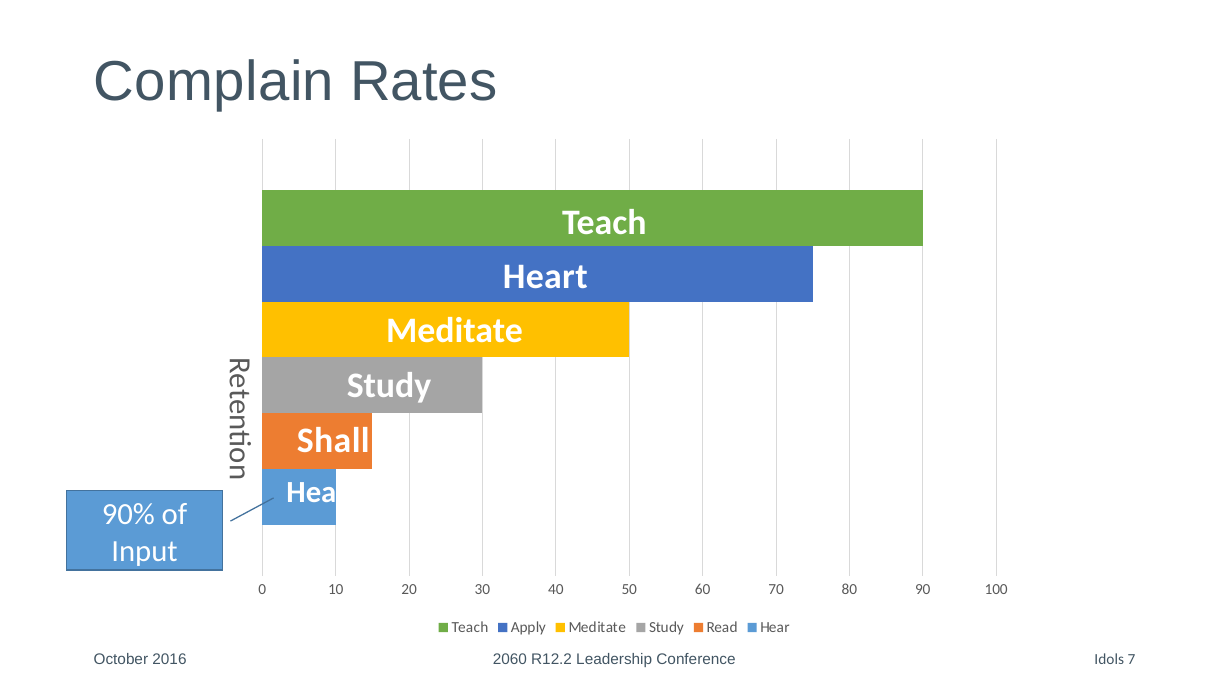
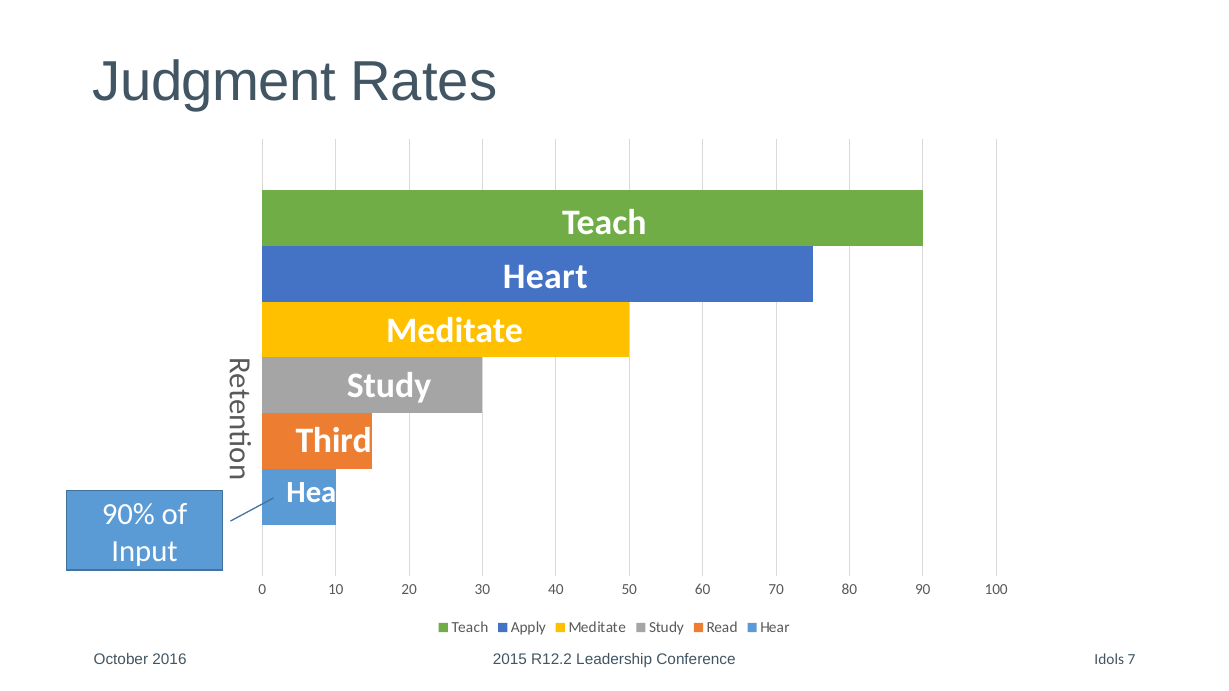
Complain: Complain -> Judgment
Shall: Shall -> Third
2060: 2060 -> 2015
